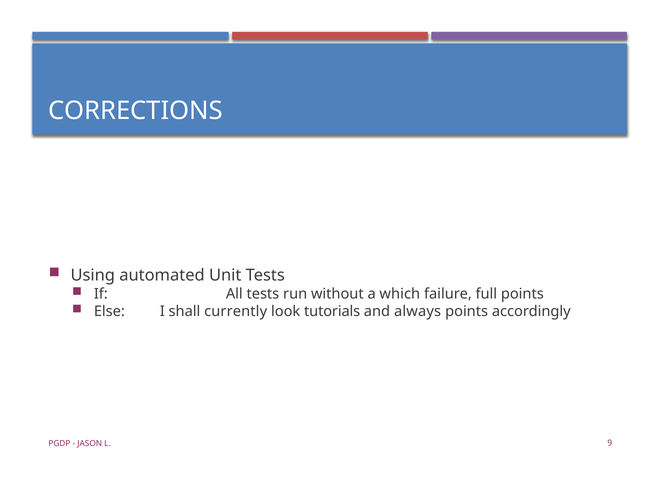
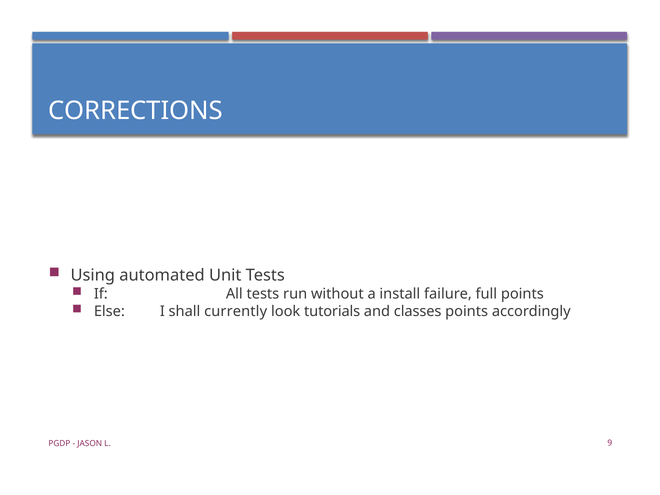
which: which -> install
always: always -> classes
